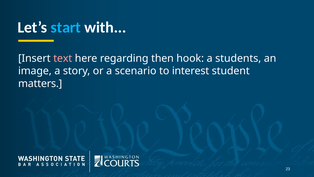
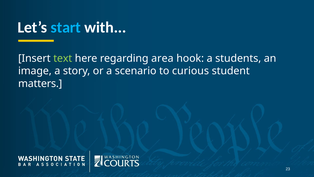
text colour: pink -> light green
then: then -> area
interest: interest -> curious
